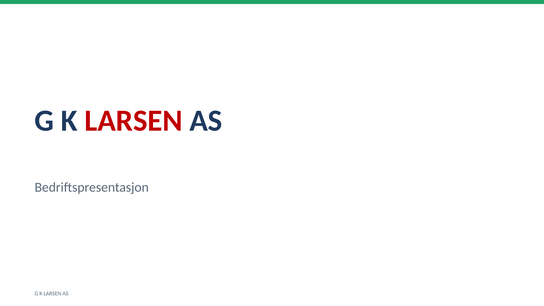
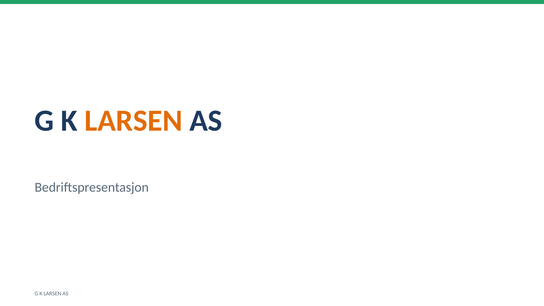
LARSEN at (134, 121) colour: red -> orange
